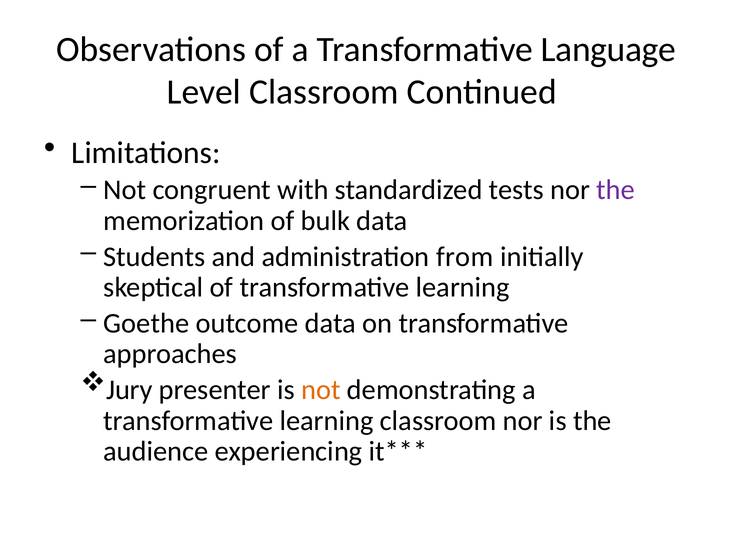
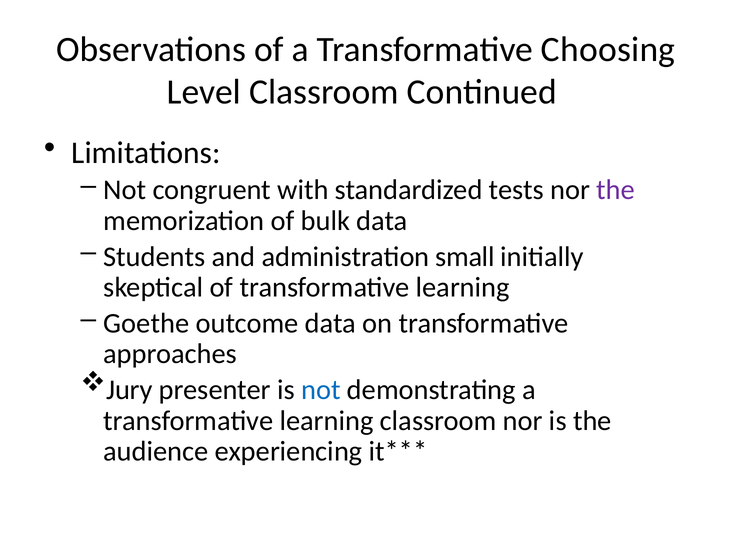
Language: Language -> Choosing
from: from -> small
not at (321, 390) colour: orange -> blue
